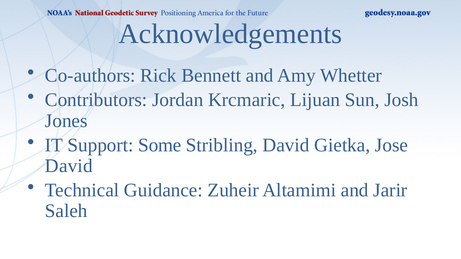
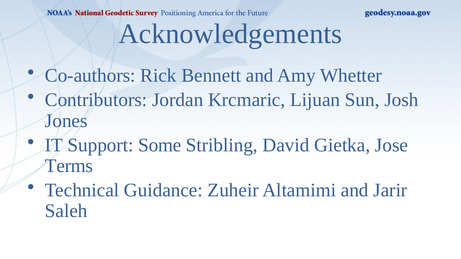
David at (69, 166): David -> Terms
